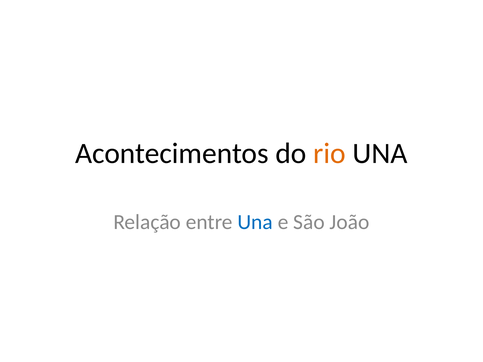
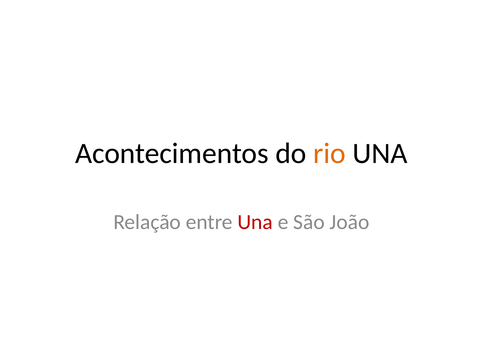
Una at (255, 222) colour: blue -> red
